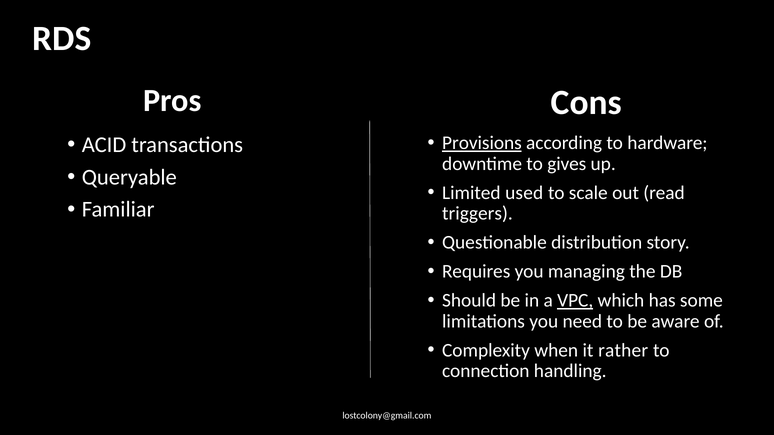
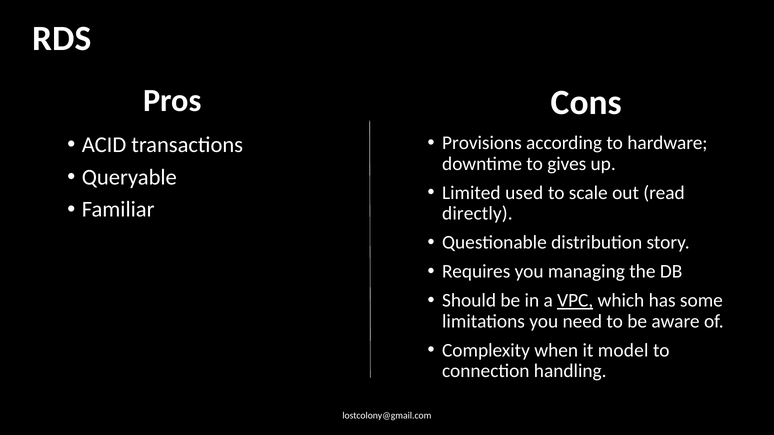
Provisions underline: present -> none
triggers: triggers -> directly
rather: rather -> model
